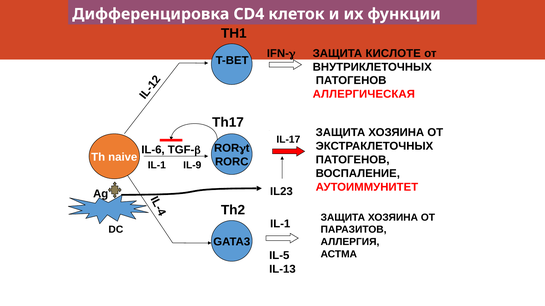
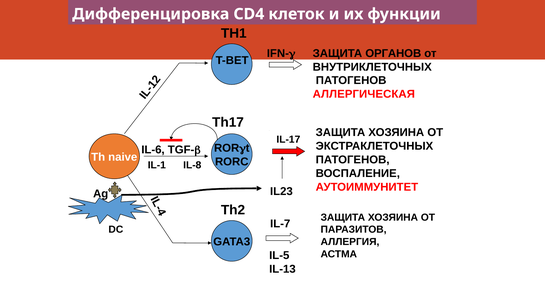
КИСЛОТЕ: КИСЛОТЕ -> ОРГАНОВ
IL-9: IL-9 -> IL-8
IL-1 at (280, 224): IL-1 -> IL-7
